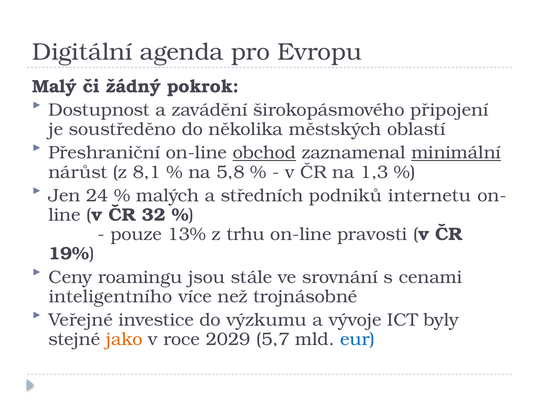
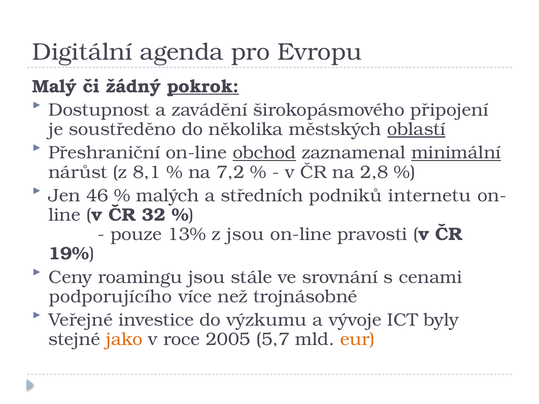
pokrok underline: none -> present
oblastí underline: none -> present
5,8: 5,8 -> 7,2
1,3: 1,3 -> 2,8
24: 24 -> 46
z trhu: trhu -> jsou
inteligentního: inteligentního -> podporujícího
2029: 2029 -> 2005
eur colour: blue -> orange
